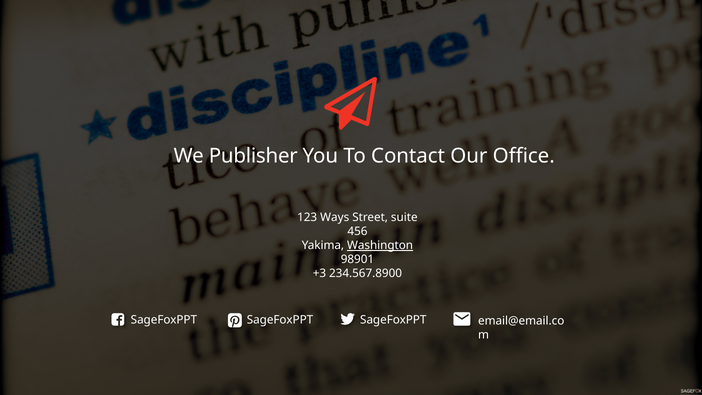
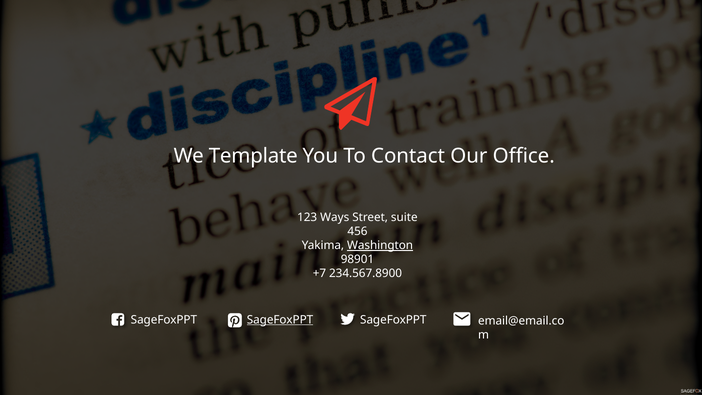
Publisher: Publisher -> Template
+3: +3 -> +7
SageFoxPPT at (280, 320) underline: none -> present
